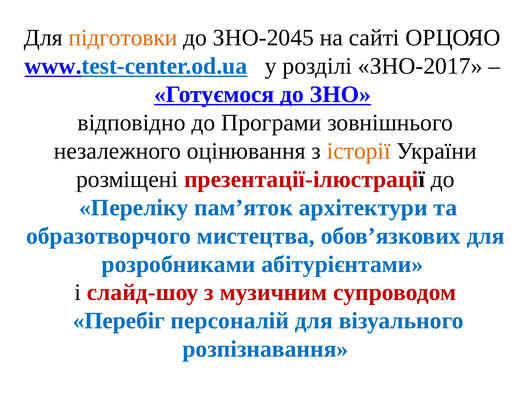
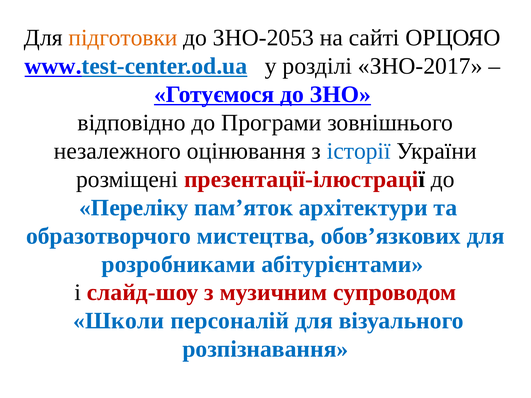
ЗНО-2045: ЗНО-2045 -> ЗНО-2053
історії colour: orange -> blue
Перебіг: Перебіг -> Школи
